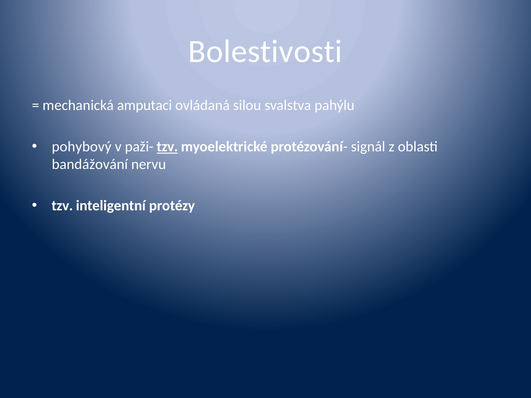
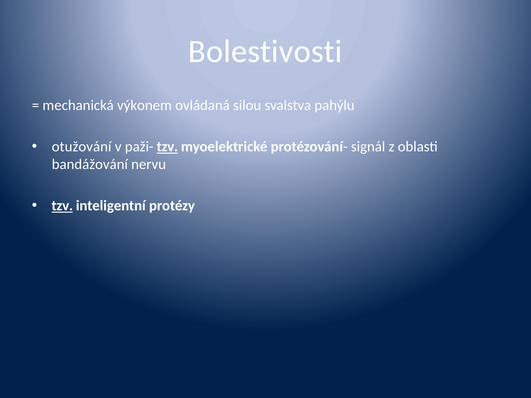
amputaci: amputaci -> výkonem
pohybový: pohybový -> otužování
tzv at (62, 206) underline: none -> present
